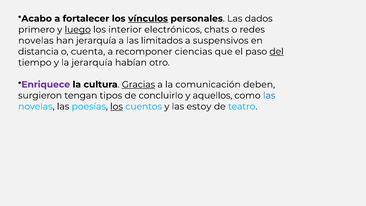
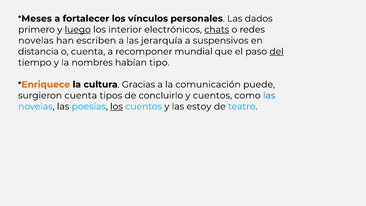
Acabo: Acabo -> Meses
vínculos underline: present -> none
chats underline: none -> present
han jerarquía: jerarquía -> escriben
limitados: limitados -> jerarquía
ciencias: ciencias -> mundial
la jerarquía: jerarquía -> nombres
otro: otro -> tipo
Enriquece colour: purple -> orange
Gracias underline: present -> none
deben: deben -> puede
surgieron tengan: tengan -> cuenta
y aquellos: aquellos -> cuentos
